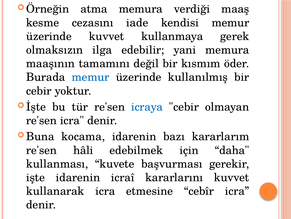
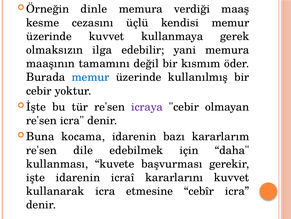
atma: atma -> dinle
iade: iade -> üçlü
icraya colour: blue -> purple
hâli: hâli -> dile
